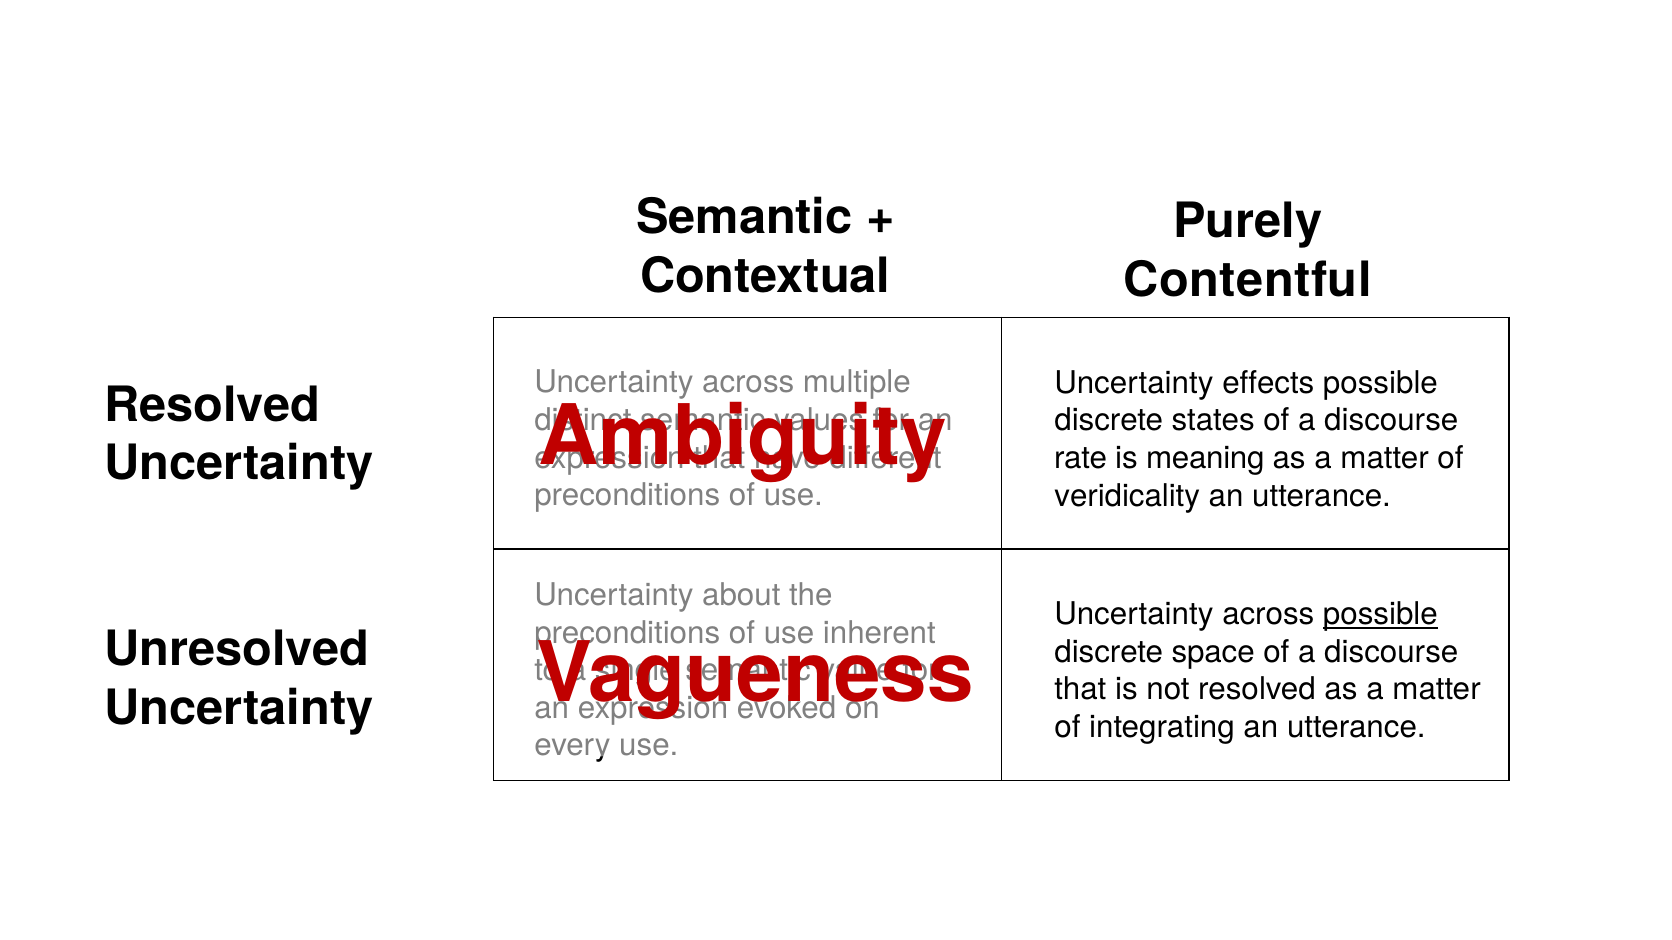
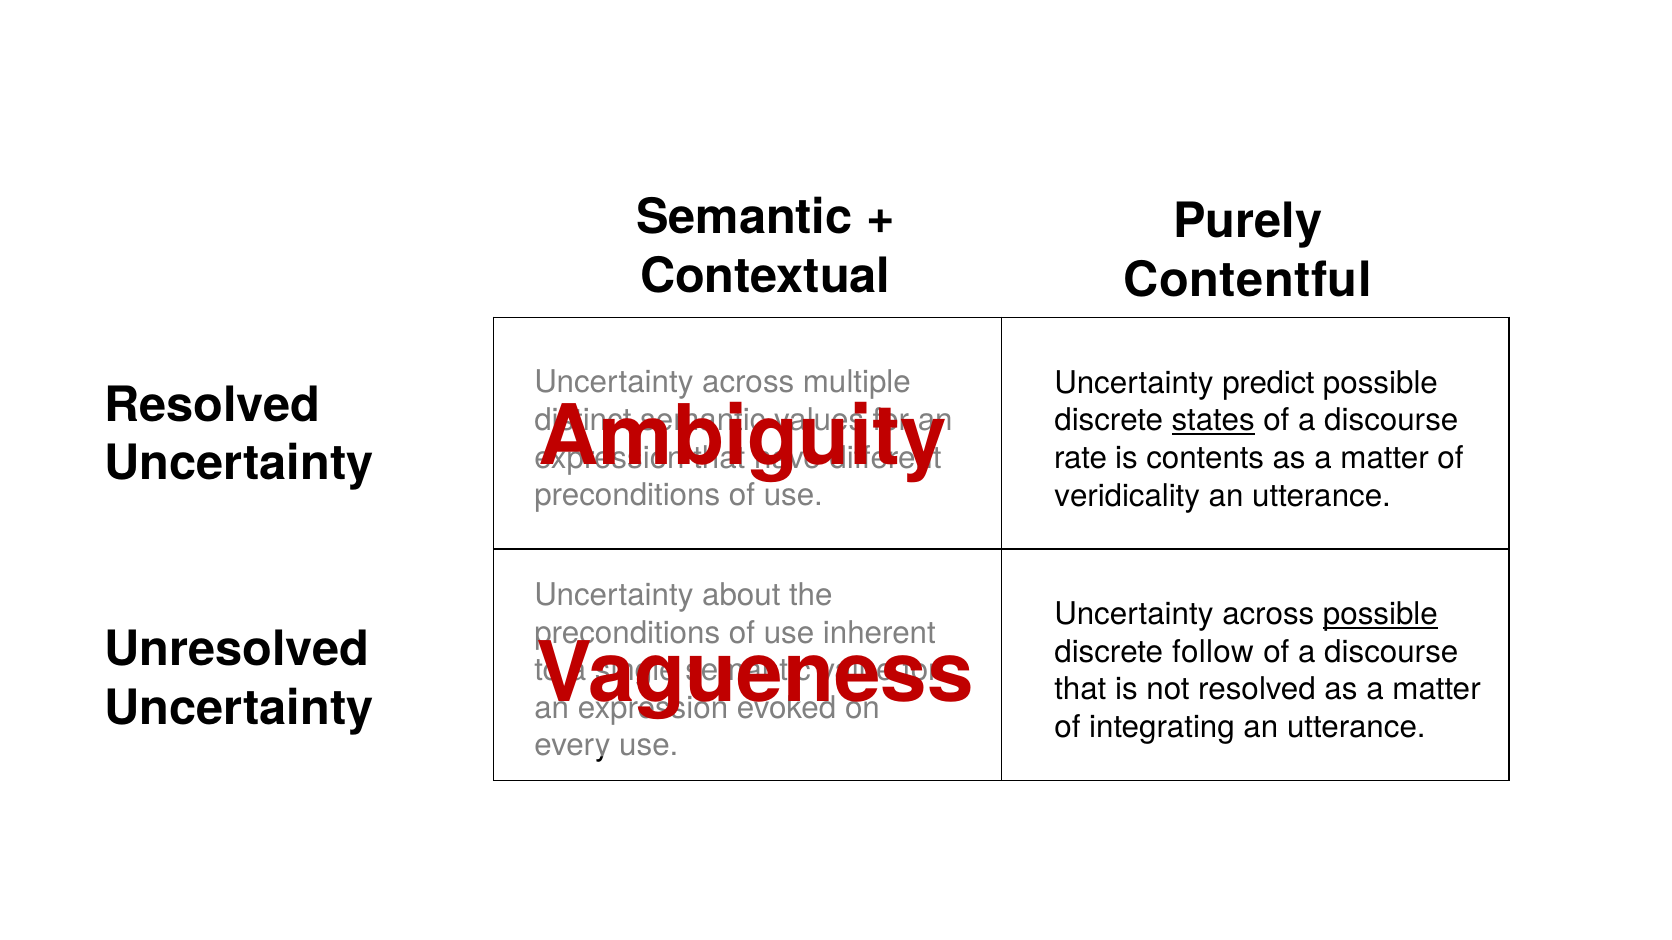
effects: effects -> predict
states underline: none -> present
meaning: meaning -> contents
space: space -> follow
